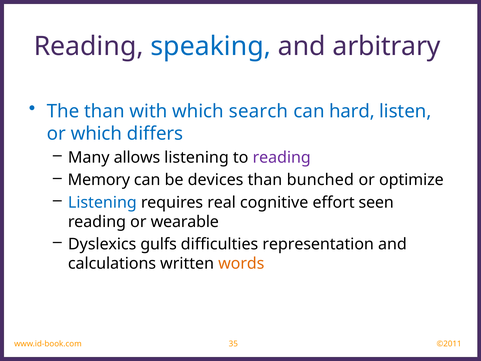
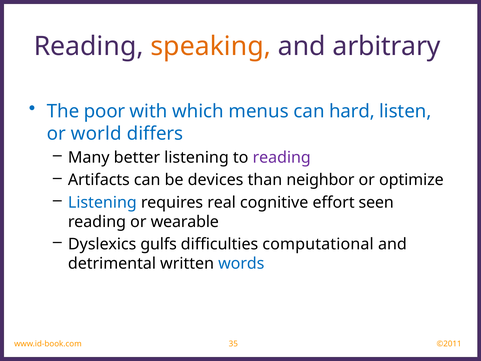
speaking colour: blue -> orange
The than: than -> poor
search: search -> menus
or which: which -> world
allows: allows -> better
Memory: Memory -> Artifacts
bunched: bunched -> neighbor
representation: representation -> computational
calculations: calculations -> detrimental
words colour: orange -> blue
